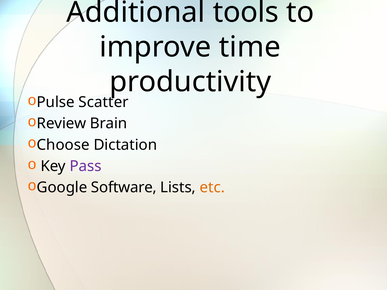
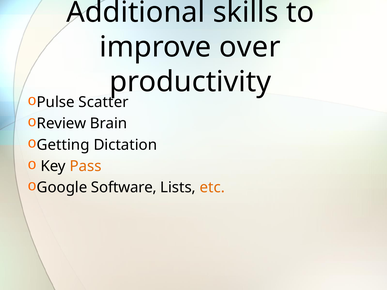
tools: tools -> skills
time: time -> over
Choose: Choose -> Getting
Pass colour: purple -> orange
